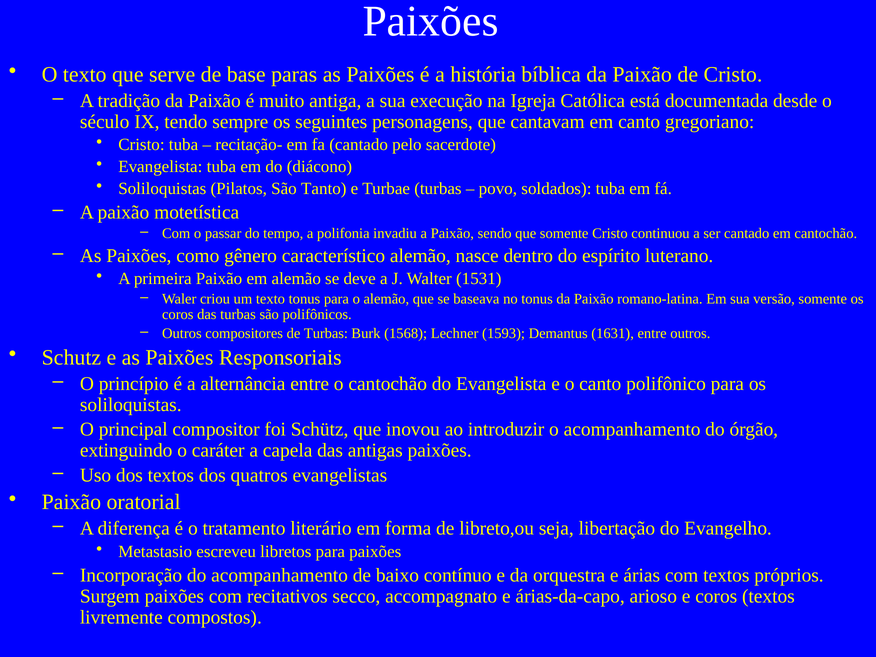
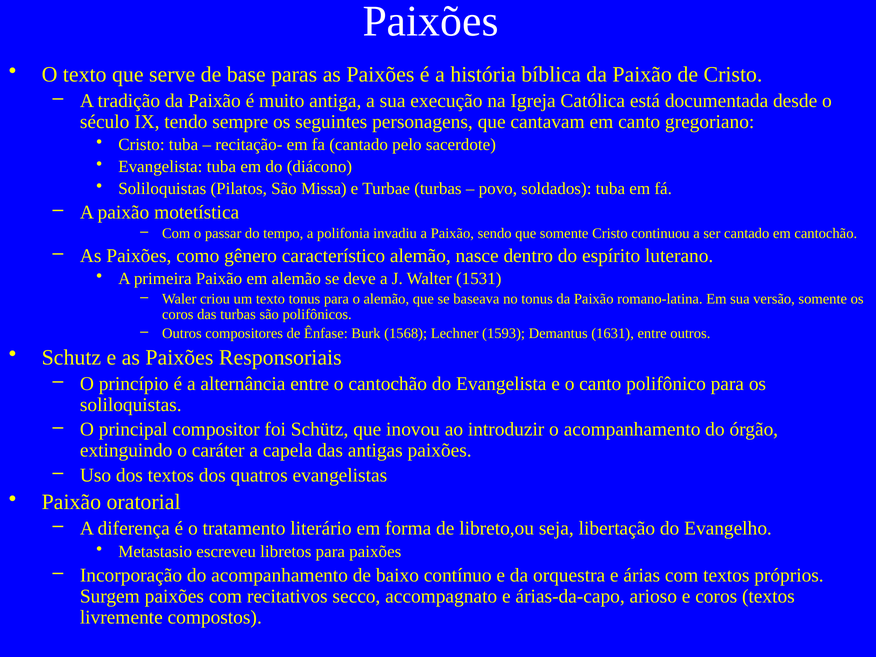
Tanto: Tanto -> Missa
de Turbas: Turbas -> Ênfase
